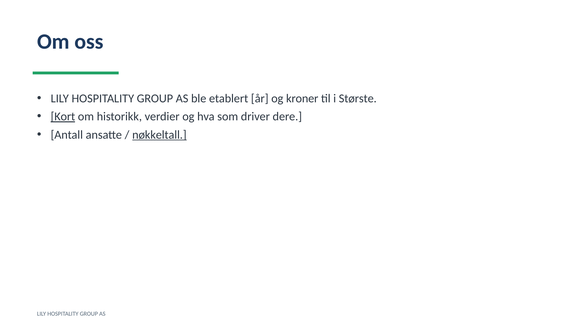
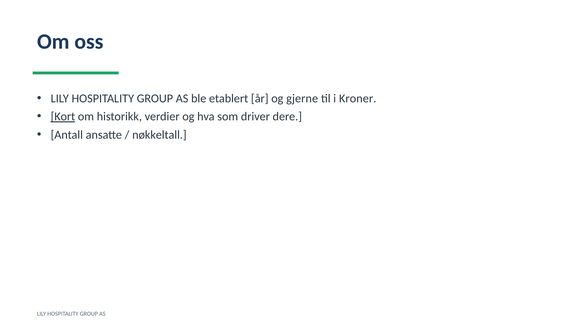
kroner: kroner -> gjerne
Største: Største -> Kroner
nøkkeltall underline: present -> none
